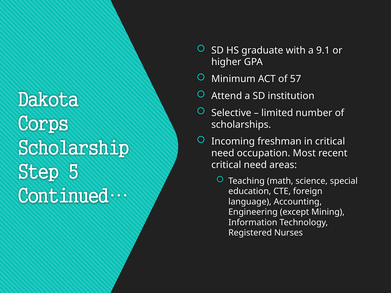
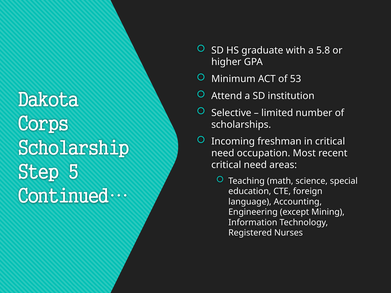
9.1: 9.1 -> 5.8
57: 57 -> 53
